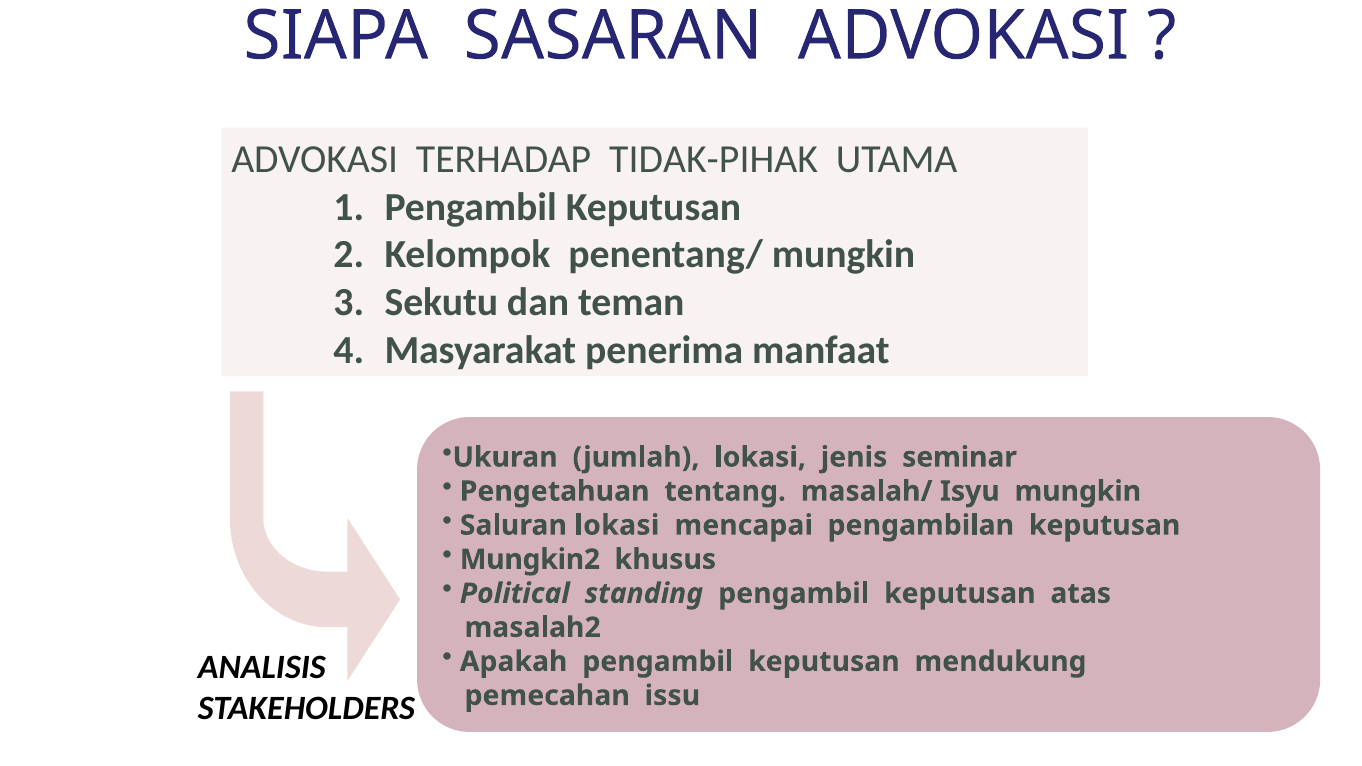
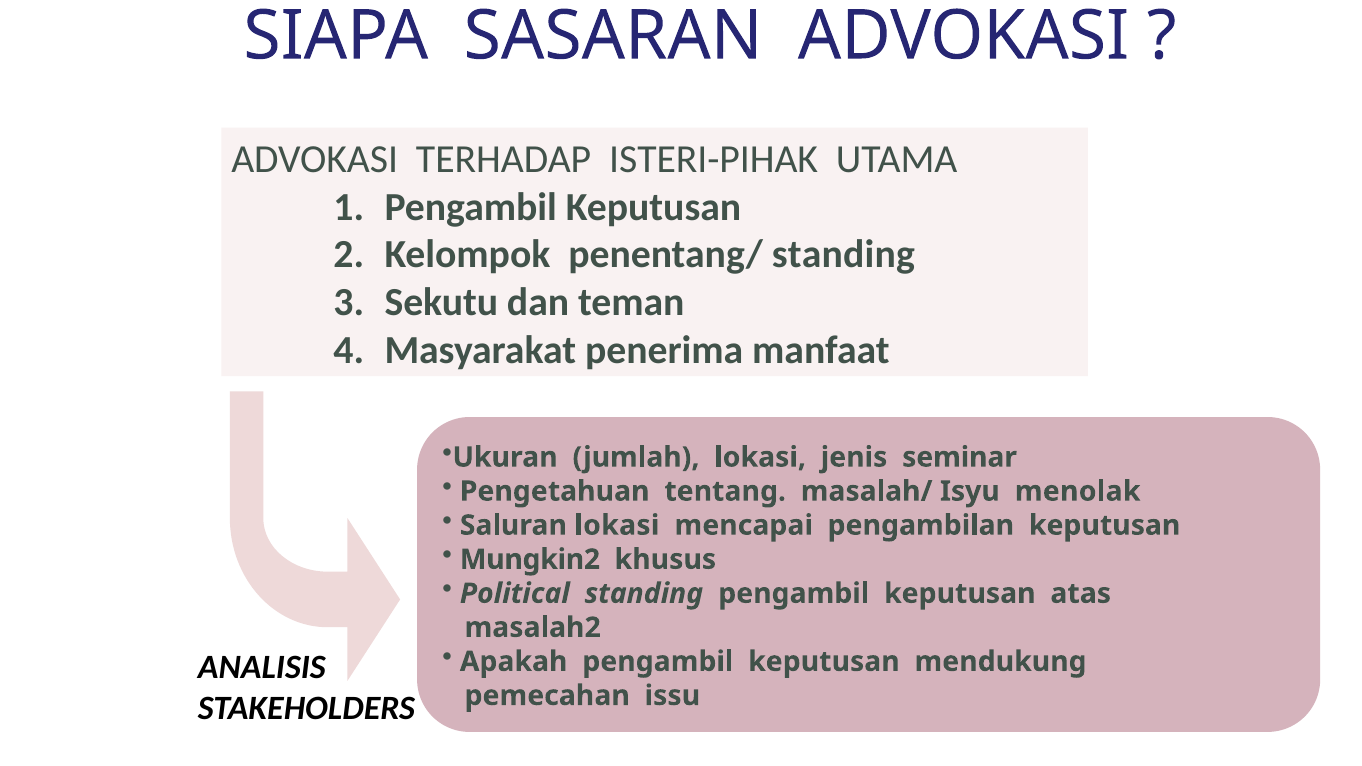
TIDAK-PIHAK: TIDAK-PIHAK -> ISTERI-PIHAK
penentang/ mungkin: mungkin -> standing
Isyu mungkin: mungkin -> menolak
